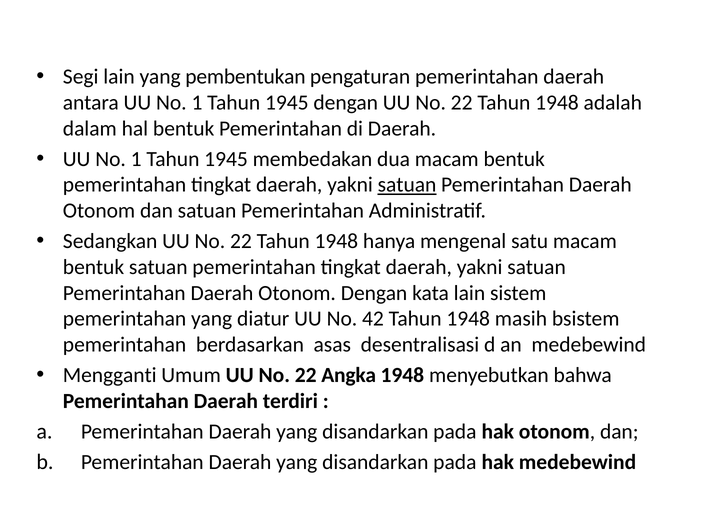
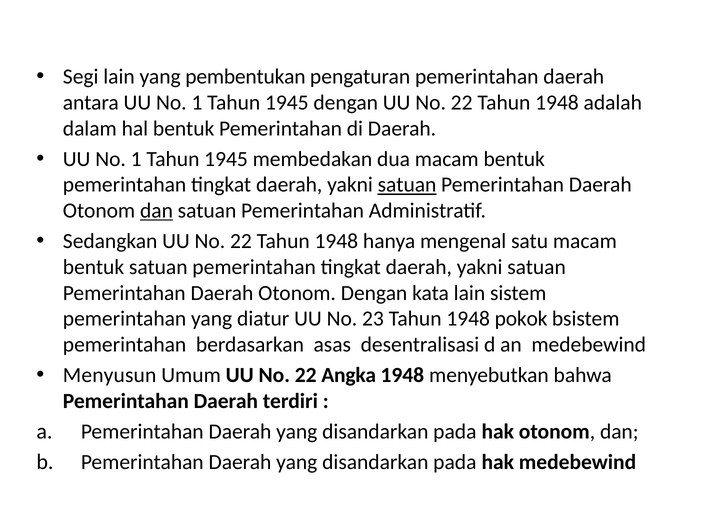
dan at (156, 211) underline: none -> present
42: 42 -> 23
masih: masih -> pokok
Mengganti: Mengganti -> Menyusun
